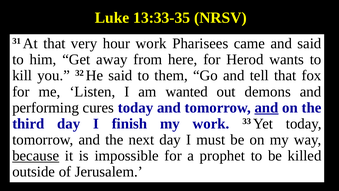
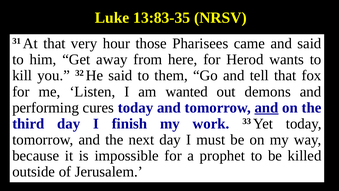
13:33-35: 13:33-35 -> 13:83-35
hour work: work -> those
because underline: present -> none
